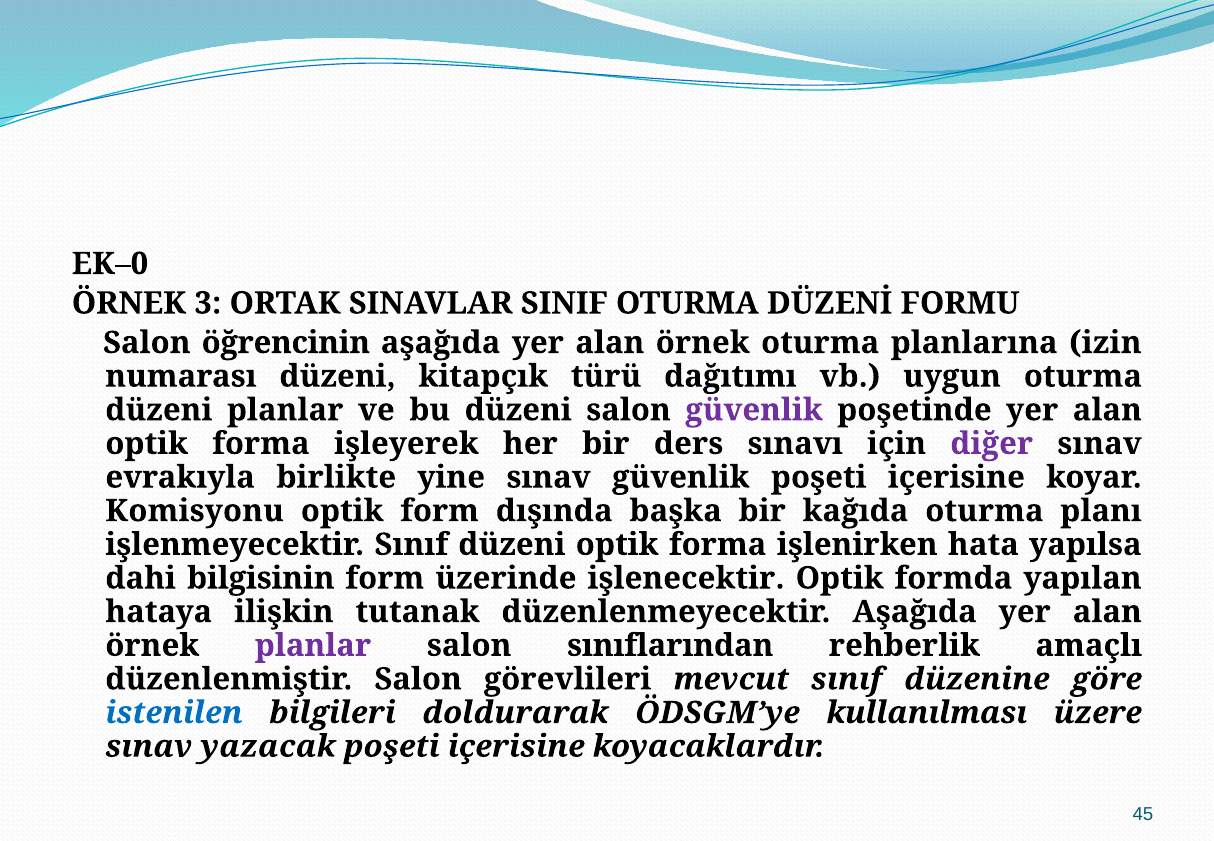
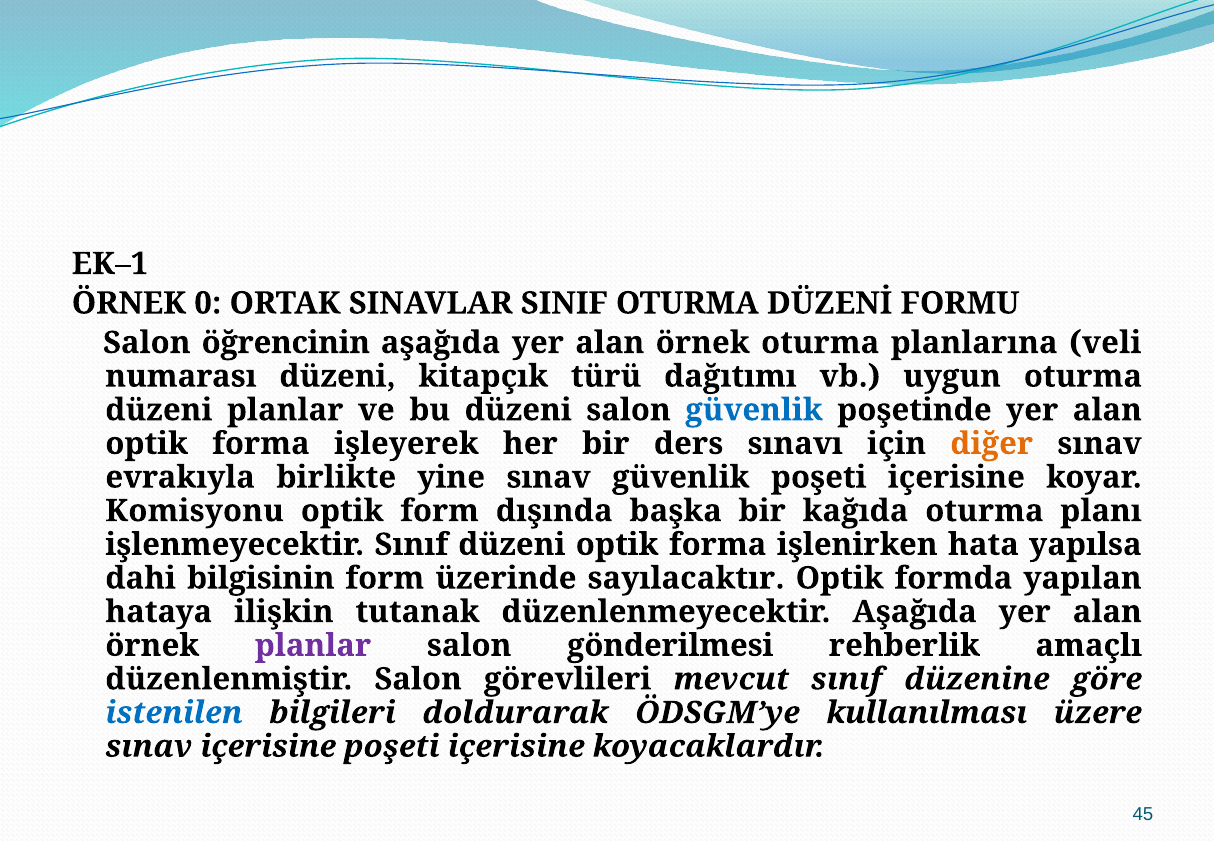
EK–0: EK–0 -> EK–1
3: 3 -> 0
izin: izin -> veli
güvenlik at (754, 410) colour: purple -> blue
diğer colour: purple -> orange
işlenecektir: işlenecektir -> sayılacaktır
sınıflarından: sınıflarından -> gönderilmesi
sınav yazacak: yazacak -> içerisine
